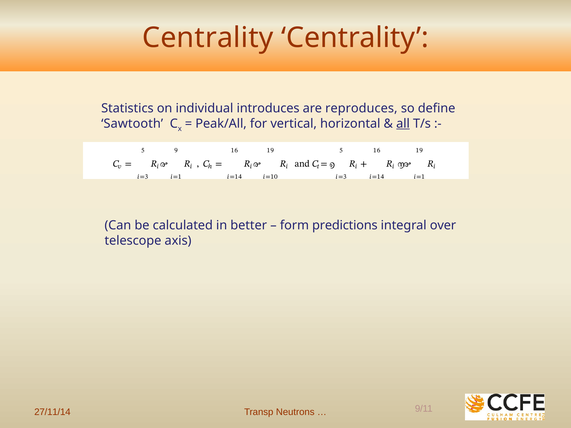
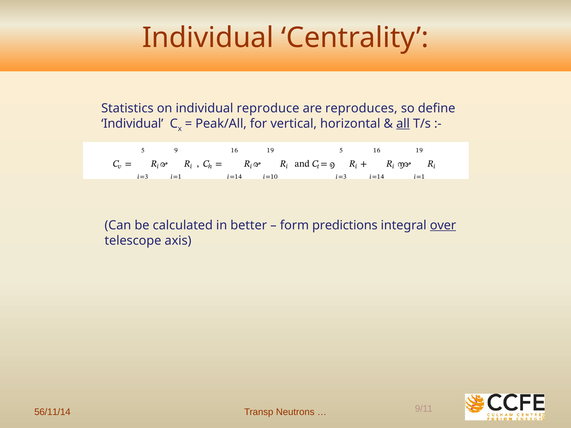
Centrality at (208, 38): Centrality -> Individual
introduces: introduces -> reproduce
Sawtooth at (132, 124): Sawtooth -> Individual
over underline: none -> present
27/11/14: 27/11/14 -> 56/11/14
